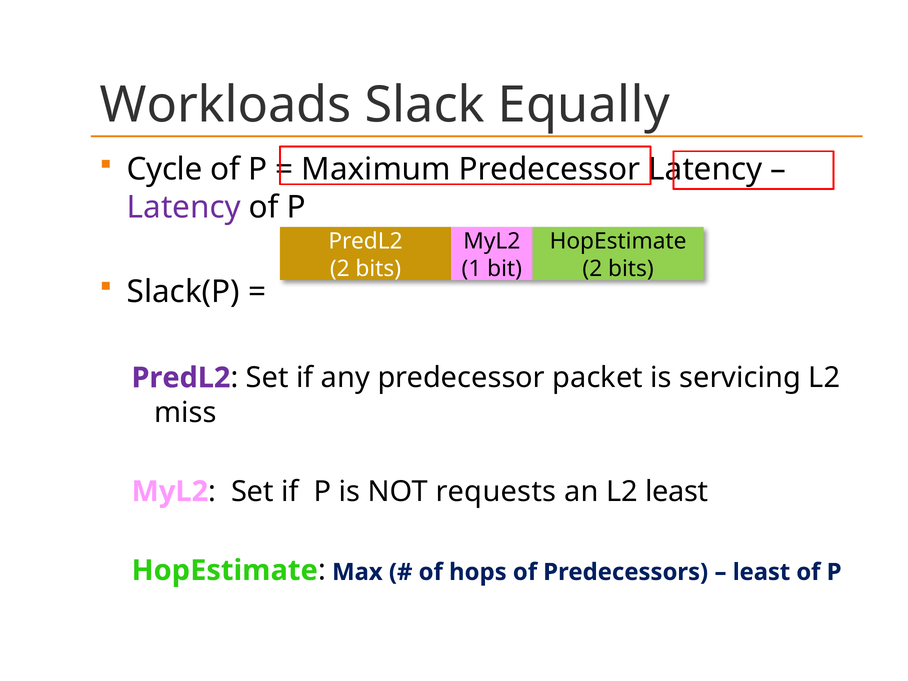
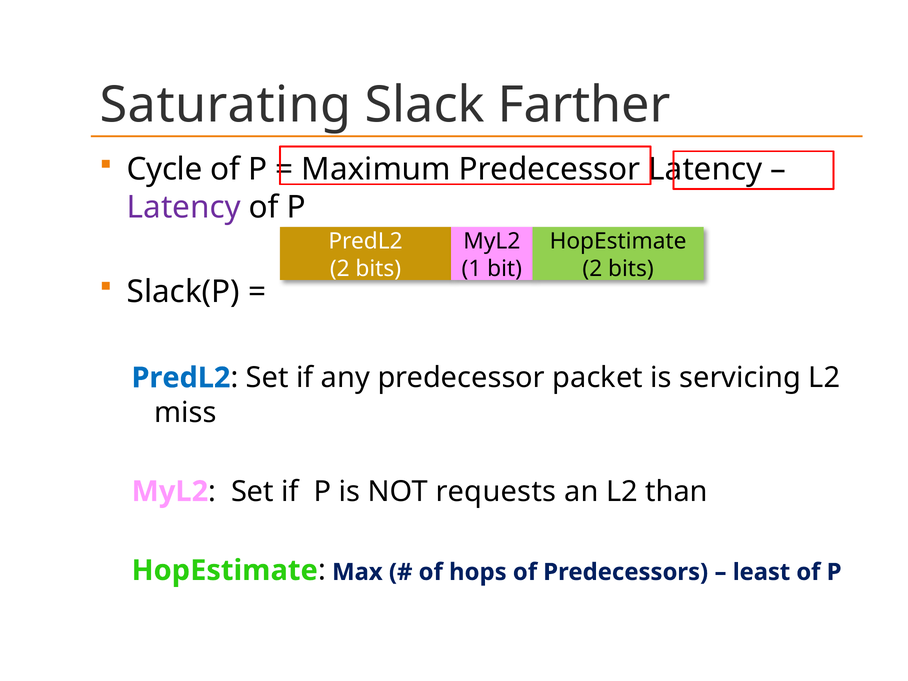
Workloads: Workloads -> Saturating
Equally: Equally -> Farther
PredL2 at (181, 378) colour: purple -> blue
L2 least: least -> than
